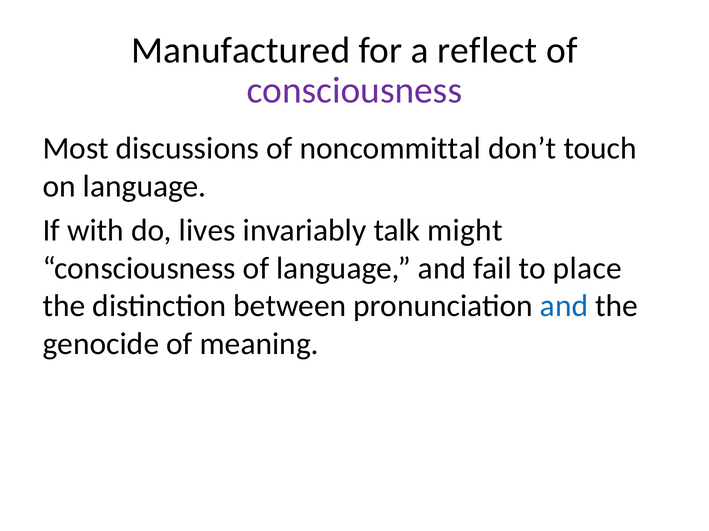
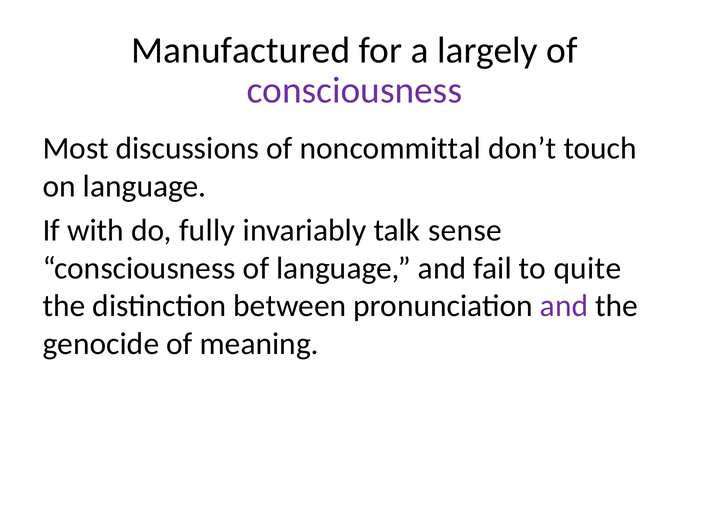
reflect: reflect -> largely
lives: lives -> fully
might: might -> sense
place: place -> quite
and at (564, 306) colour: blue -> purple
